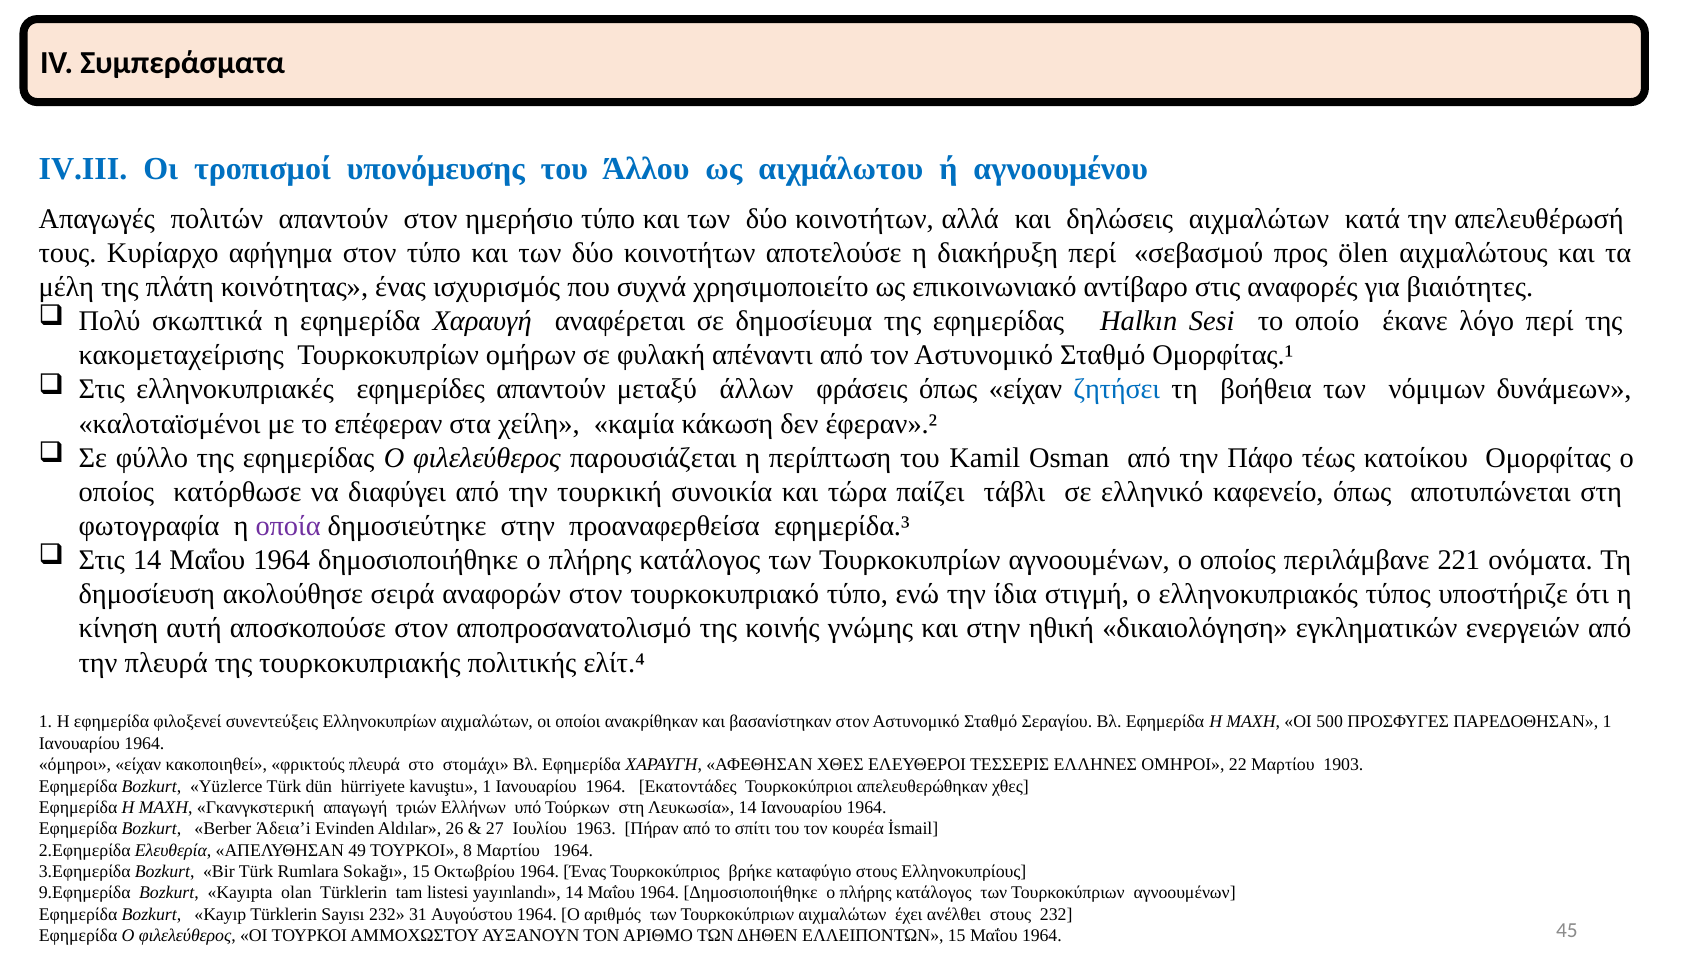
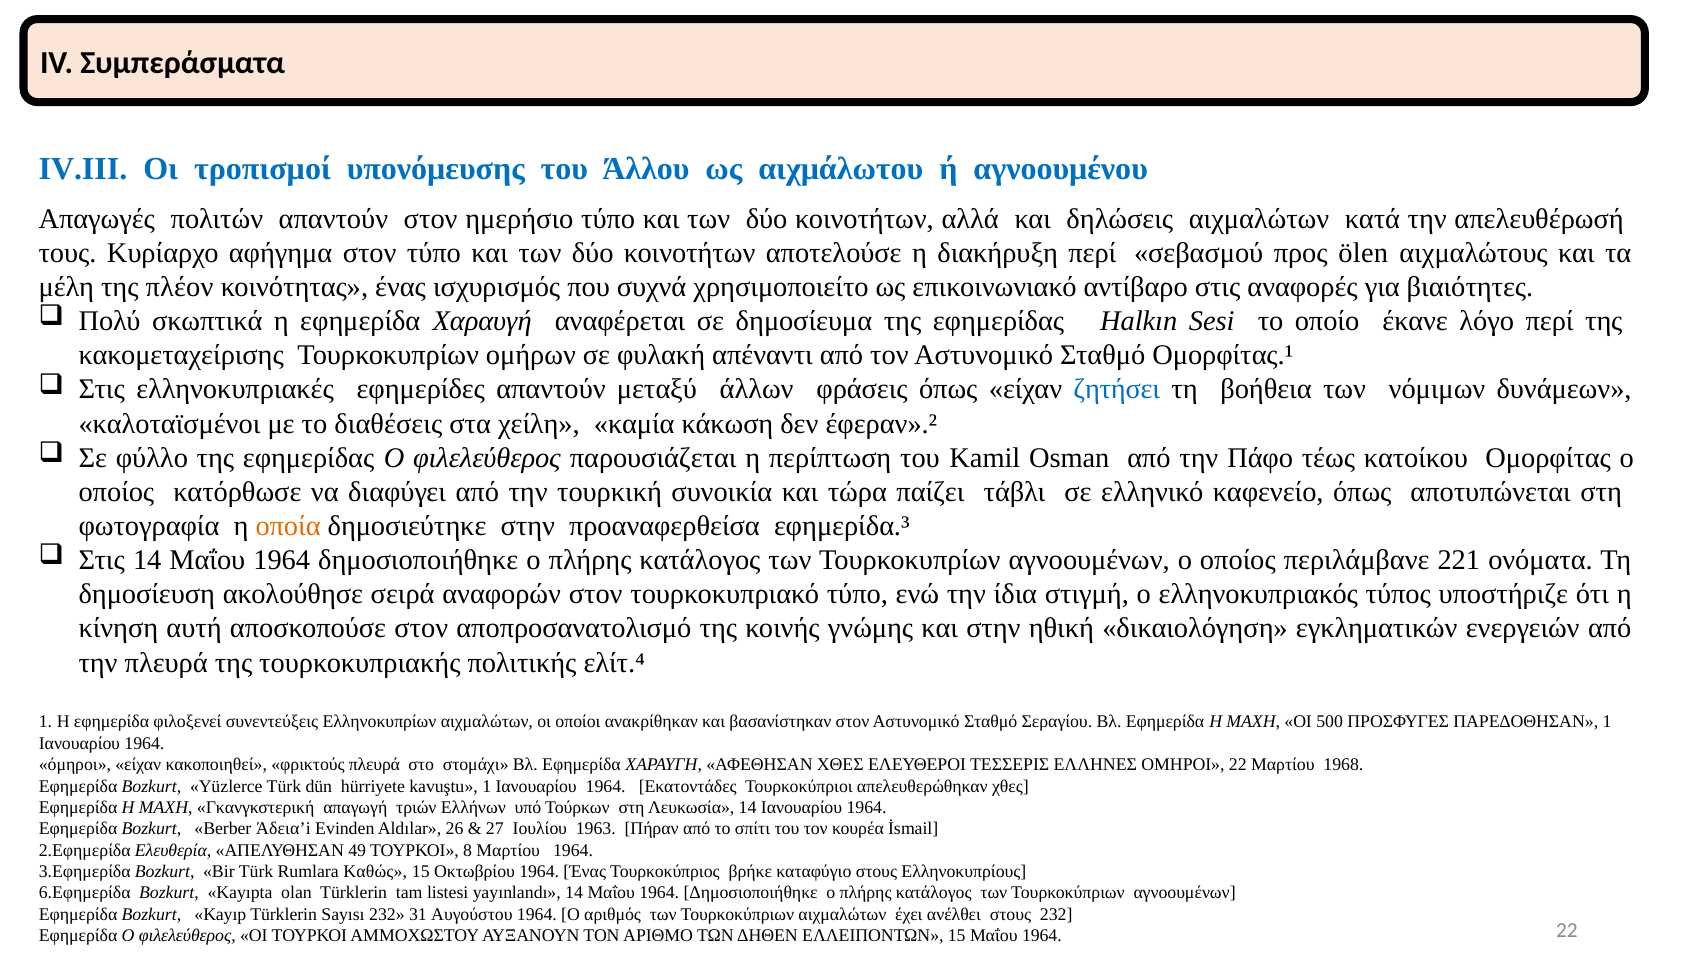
πλάτη: πλάτη -> πλέον
επέφεραν: επέφεραν -> διαθέσεις
οποία colour: purple -> orange
1903: 1903 -> 1968
Sokağı: Sokağı -> Καθώς
9.Εφημερίδα: 9.Εφημερίδα -> 6.Εφημερίδα
1964 45: 45 -> 22
